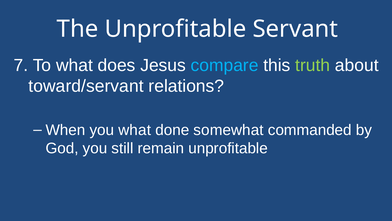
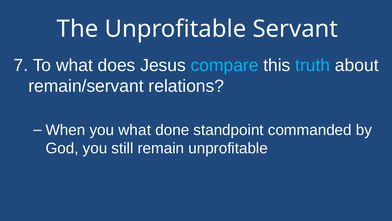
truth colour: light green -> light blue
toward/servant: toward/servant -> remain/servant
somewhat: somewhat -> standpoint
